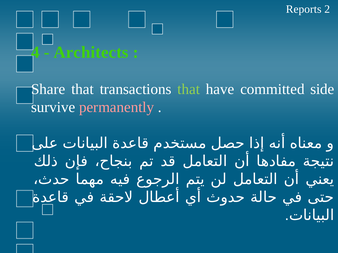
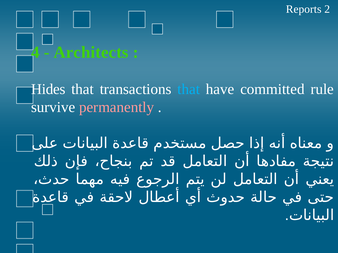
Share: Share -> Hides
that at (189, 89) colour: light green -> light blue
side: side -> rule
